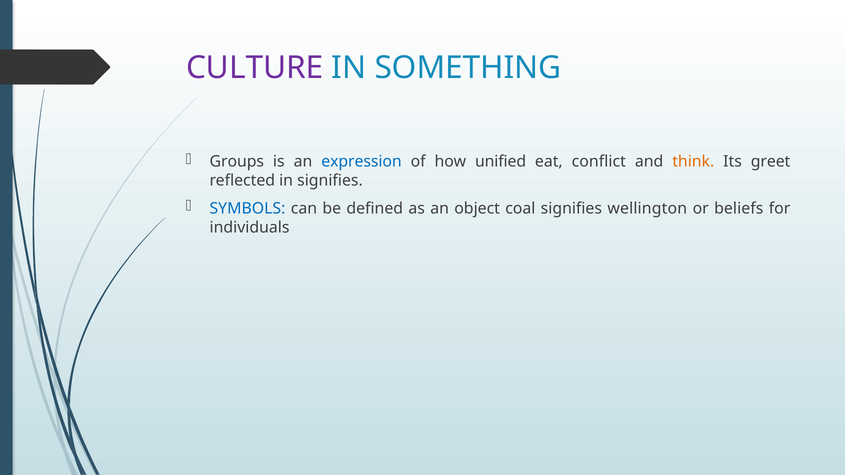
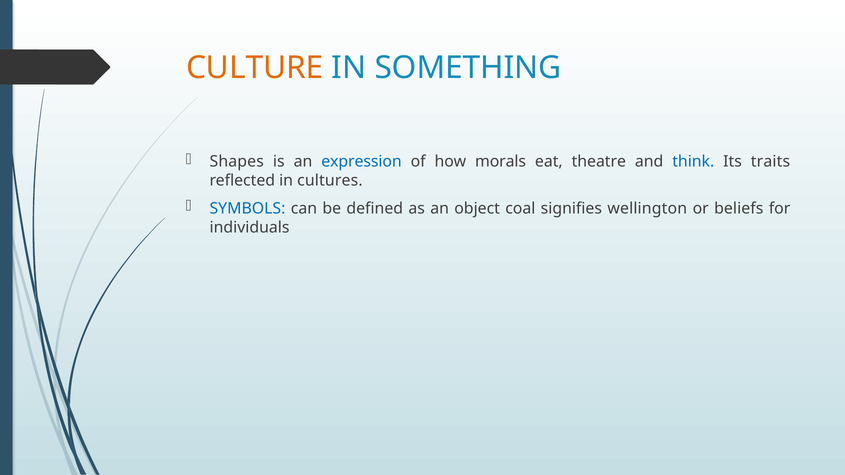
CULTURE colour: purple -> orange
Groups: Groups -> Shapes
unified: unified -> morals
conflict: conflict -> theatre
think colour: orange -> blue
greet: greet -> traits
in signifies: signifies -> cultures
